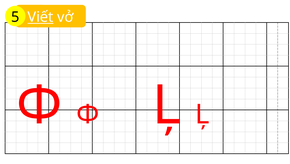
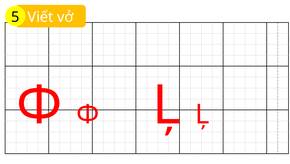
Viết underline: present -> none
